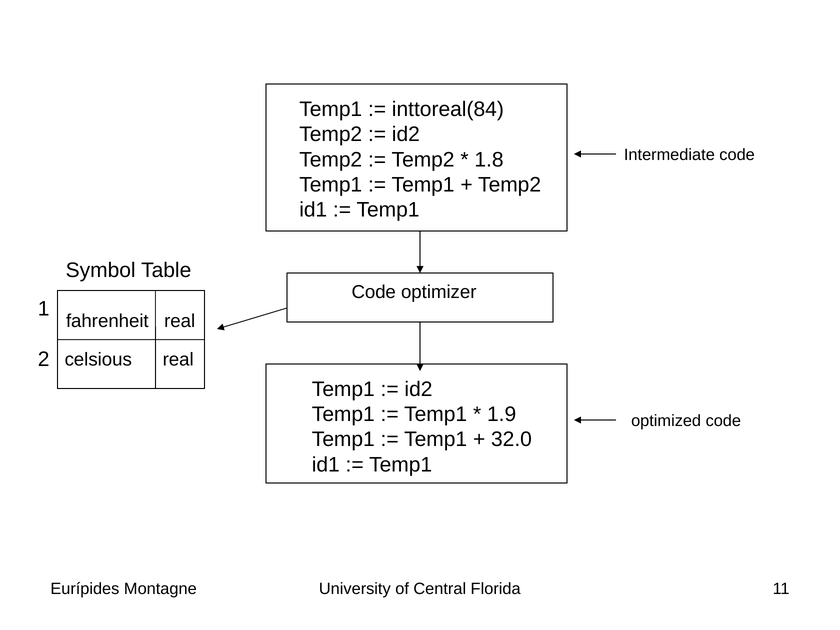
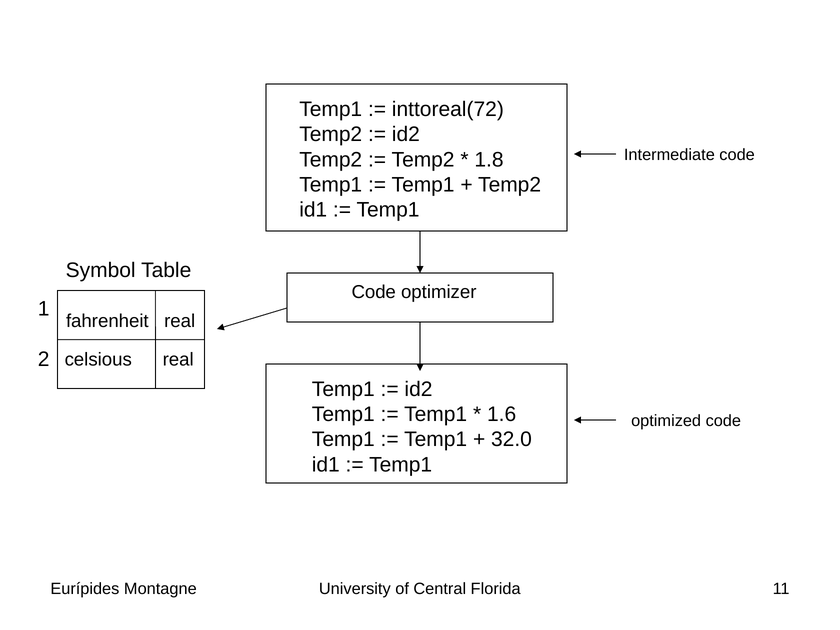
inttoreal(84: inttoreal(84 -> inttoreal(72
1.9: 1.9 -> 1.6
